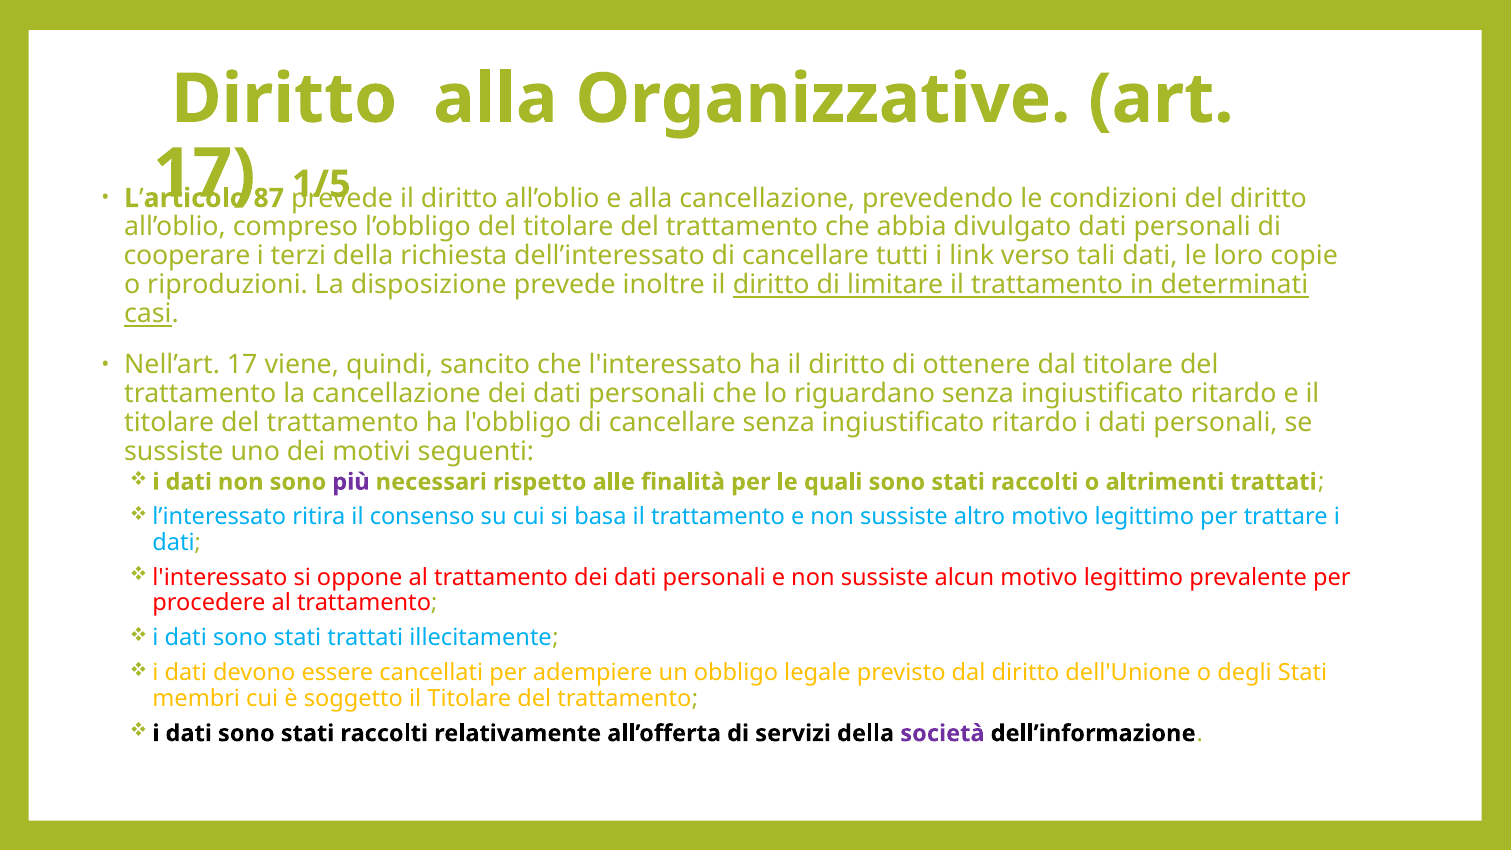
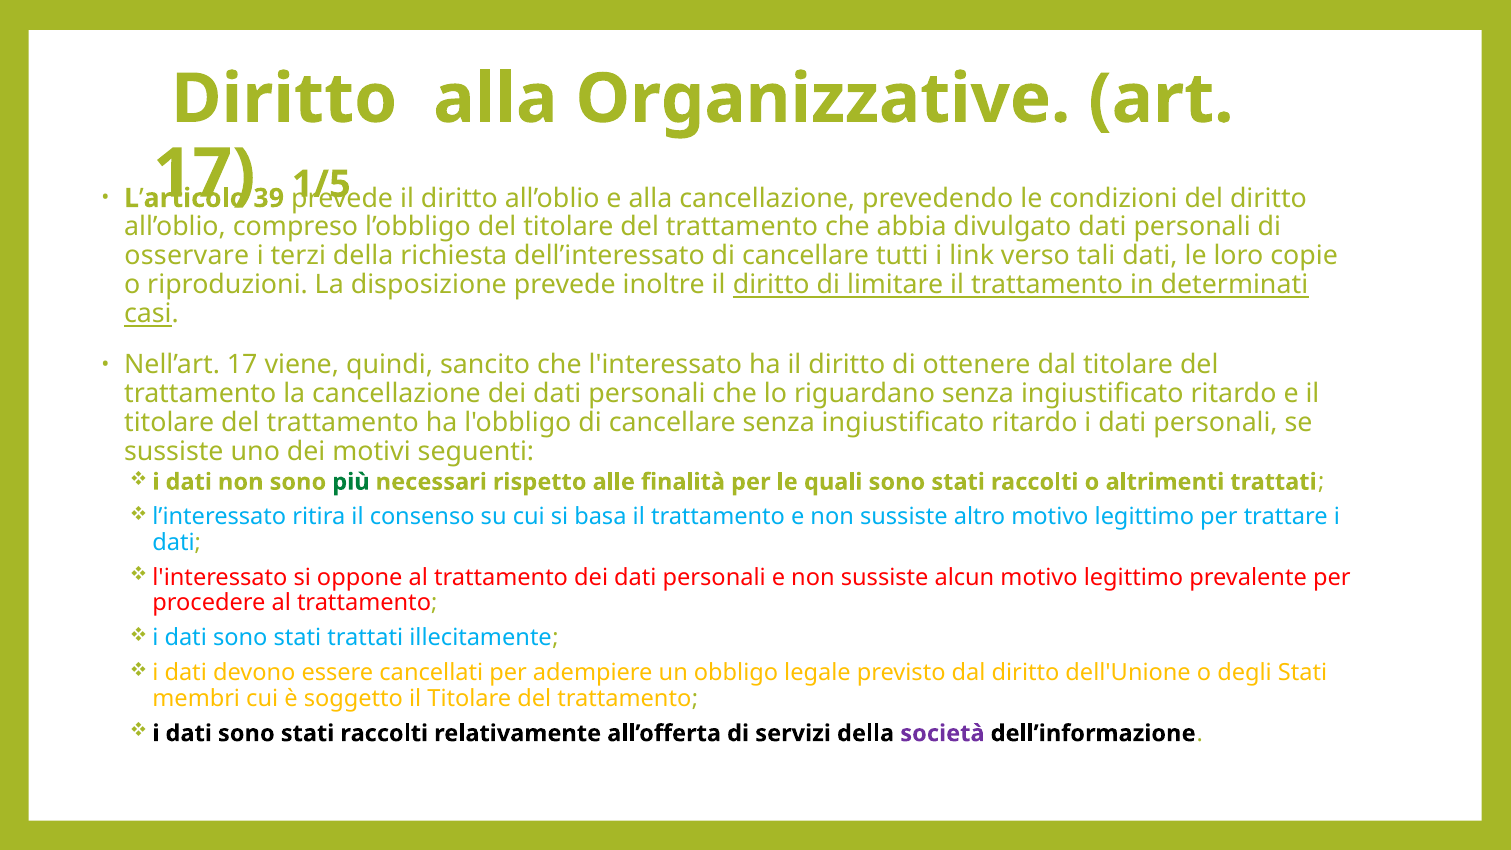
87: 87 -> 39
cooperare: cooperare -> osservare
più colour: purple -> green
